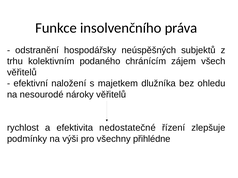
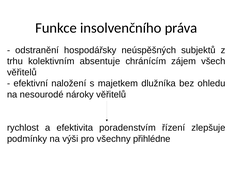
podaného: podaného -> absentuje
nedostatečné: nedostatečné -> poradenstvím
